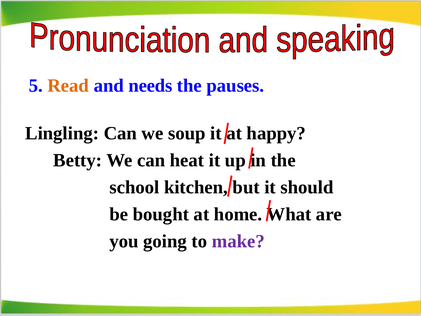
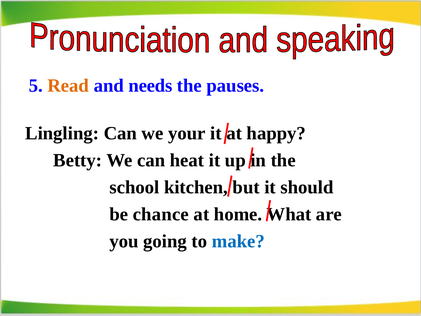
soup: soup -> your
bought: bought -> chance
make colour: purple -> blue
